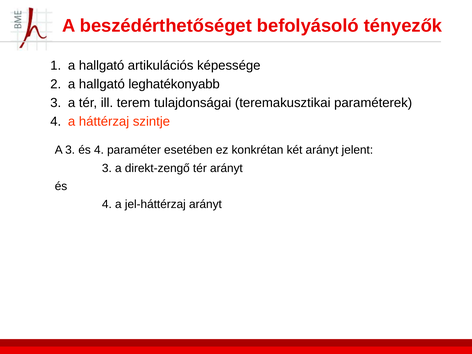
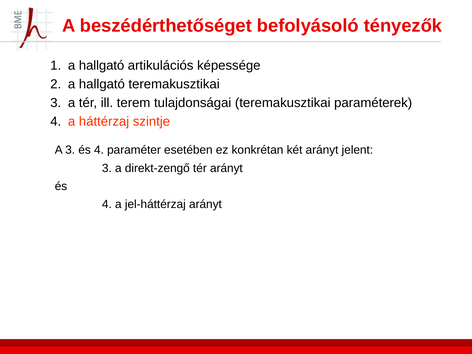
hallgató leghatékonyabb: leghatékonyabb -> teremakusztikai
